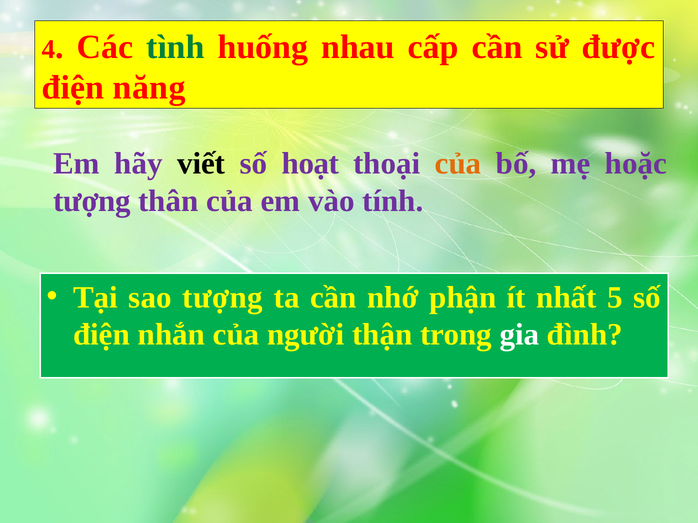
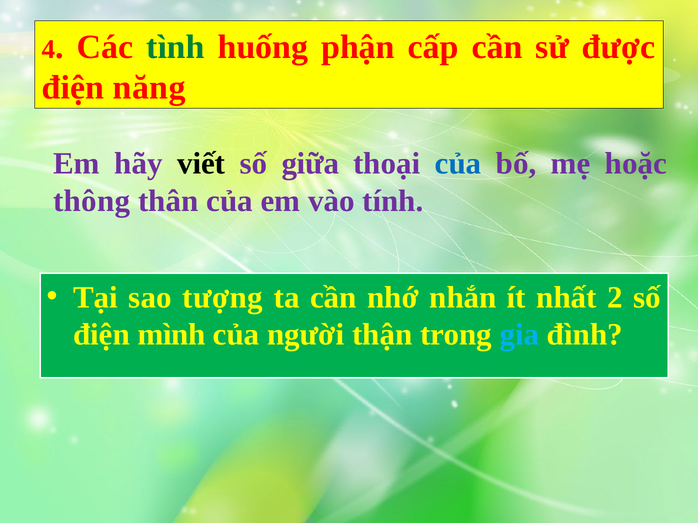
nhau: nhau -> phận
hoạt: hoạt -> giữa
của at (458, 164) colour: orange -> blue
tượng at (92, 201): tượng -> thông
phận: phận -> nhắn
5: 5 -> 2
nhắn: nhắn -> mình
gia colour: white -> light blue
